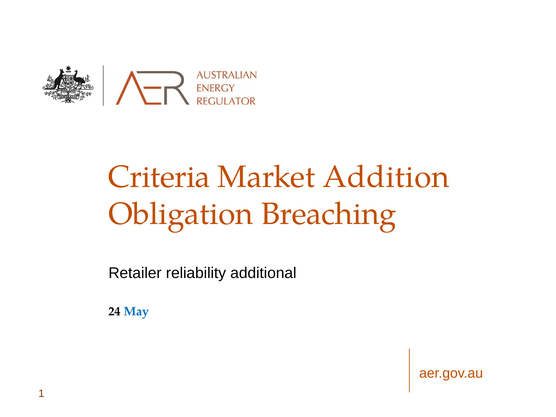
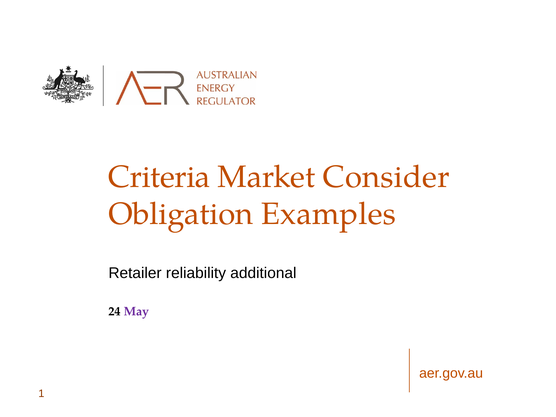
Addition: Addition -> Consider
Breaching: Breaching -> Examples
May colour: blue -> purple
